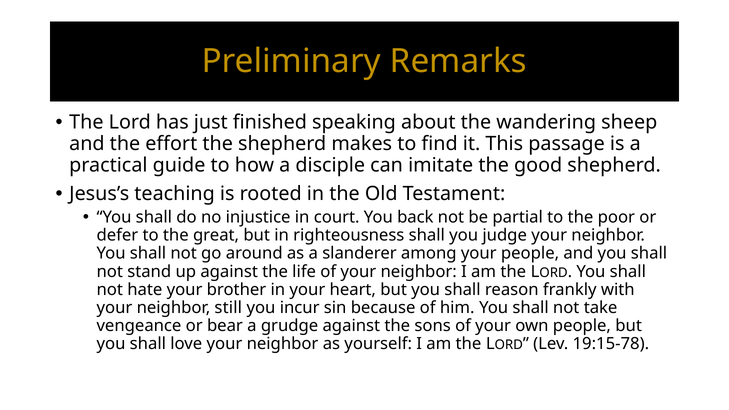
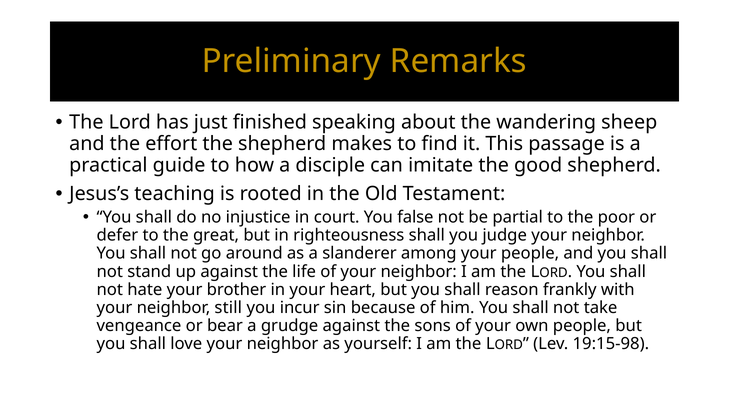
back: back -> false
19:15-78: 19:15-78 -> 19:15-98
